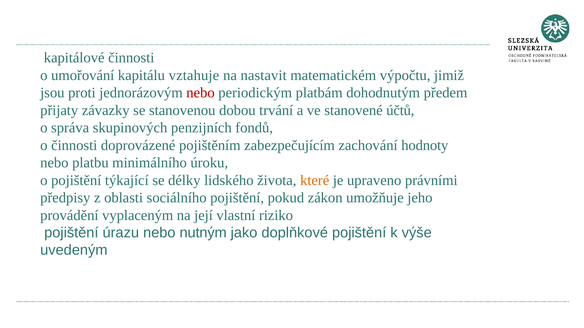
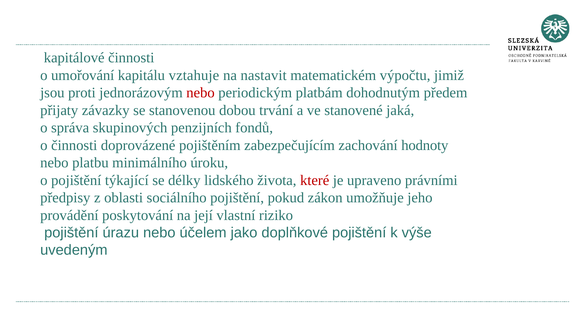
účtů: účtů -> jaká
které colour: orange -> red
vyplaceným: vyplaceným -> poskytování
nutným: nutným -> účelem
